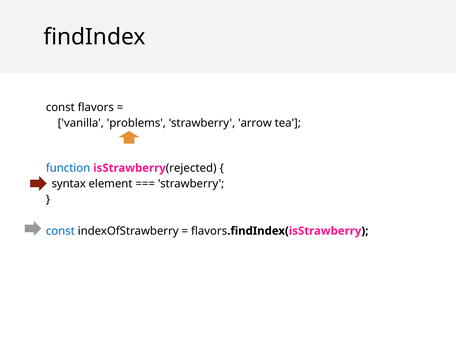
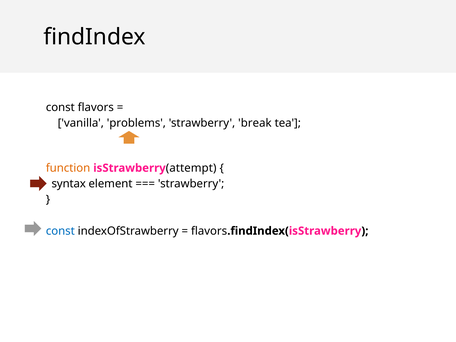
arrow: arrow -> break
function colour: blue -> orange
rejected: rejected -> attempt
